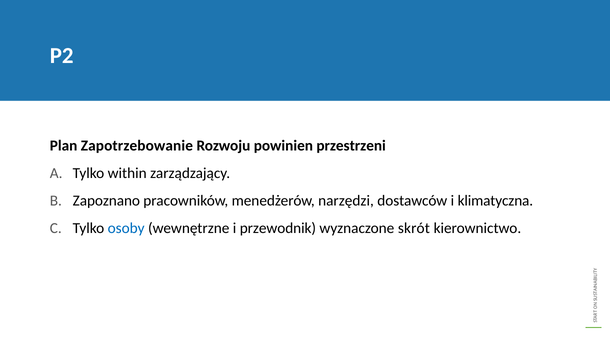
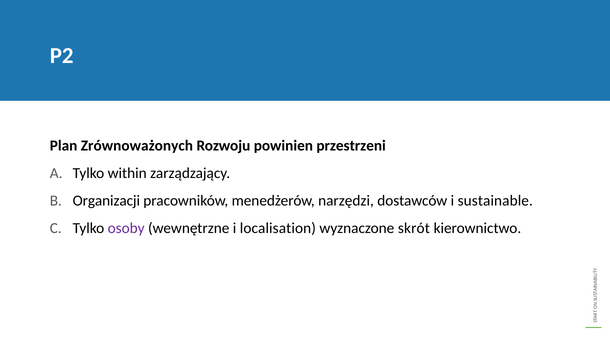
Zapotrzebowanie: Zapotrzebowanie -> Zrównoważonych
Zapoznano: Zapoznano -> Organizacji
klimatyczna: klimatyczna -> sustainable
osoby colour: blue -> purple
przewodnik: przewodnik -> localisation
